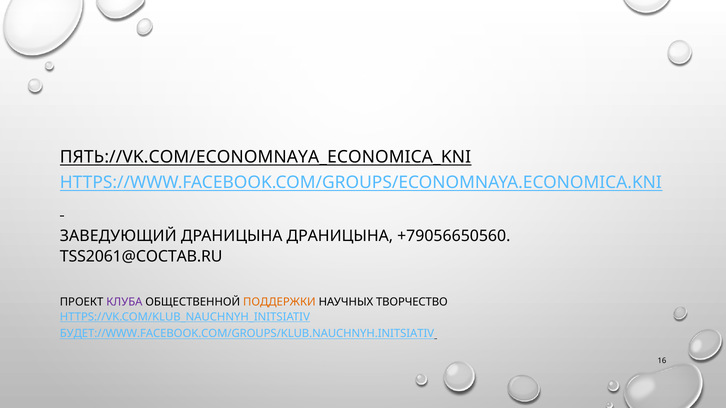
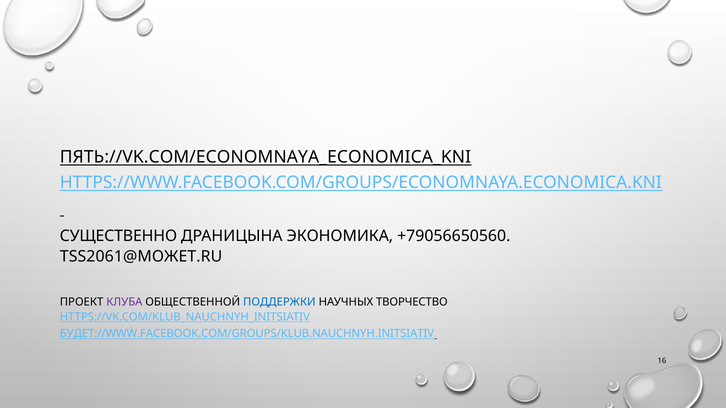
ЗАВЕДУЮЩИЙ: ЗАВЕДУЮЩИЙ -> СУЩЕСТВЕННО
ДРАНИЦЫНА ДРАНИЦЫНА: ДРАНИЦЫНА -> ЭКОНОМИКА
TSS2061@СОСТАВ.RU: TSS2061@СОСТАВ.RU -> TSS2061@МОЖЕТ.RU
ПОДДЕРЖКИ colour: orange -> blue
